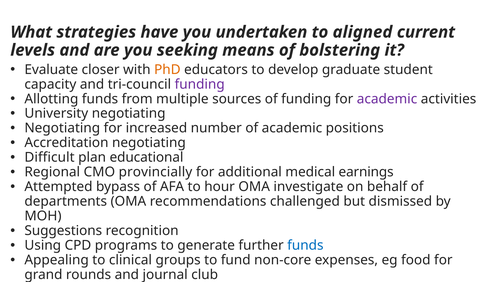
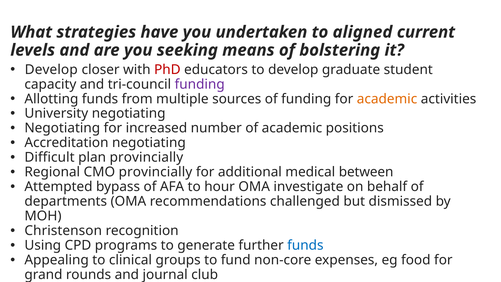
Evaluate at (51, 70): Evaluate -> Develop
PhD colour: orange -> red
academic at (387, 99) colour: purple -> orange
plan educational: educational -> provincially
earnings: earnings -> between
Suggestions: Suggestions -> Christenson
